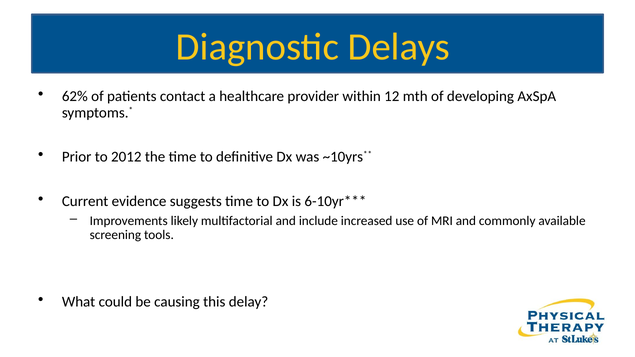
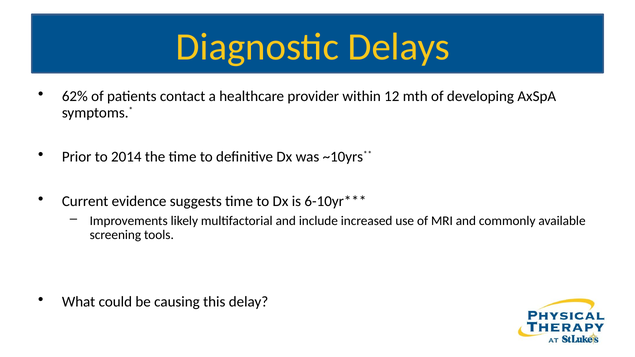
2012: 2012 -> 2014
